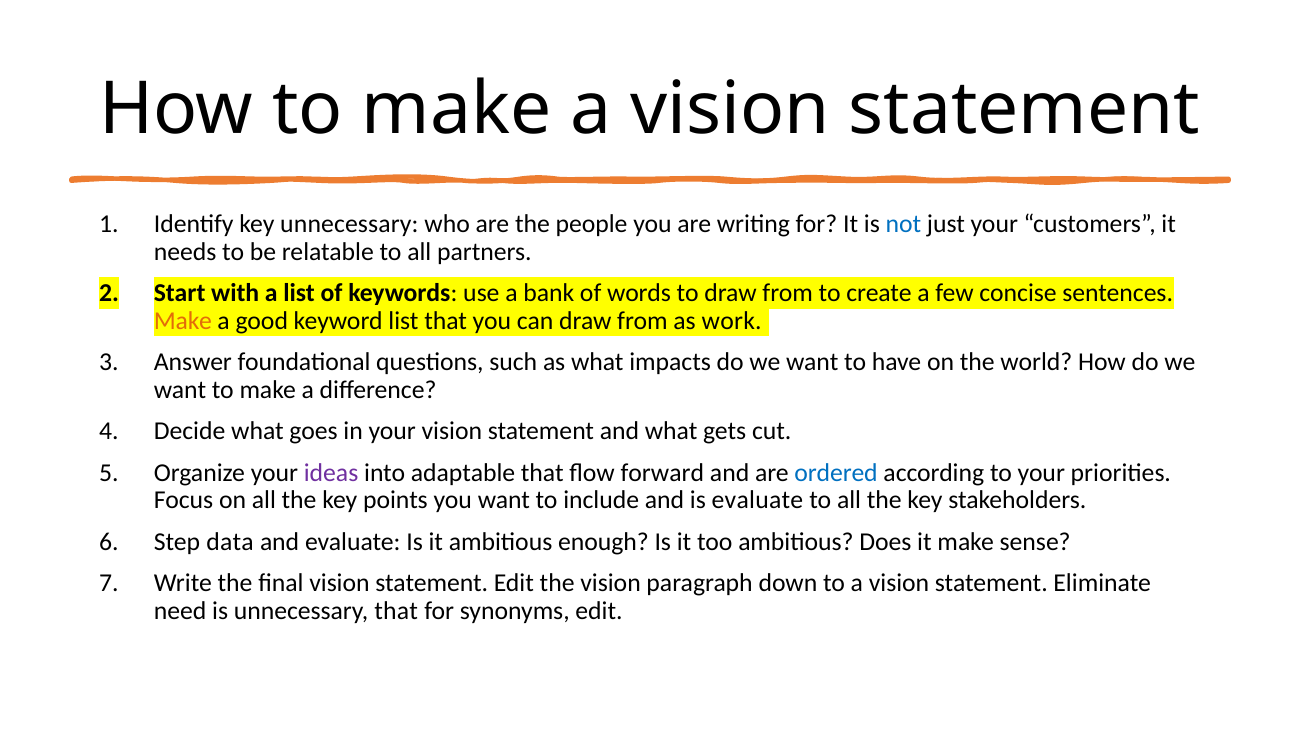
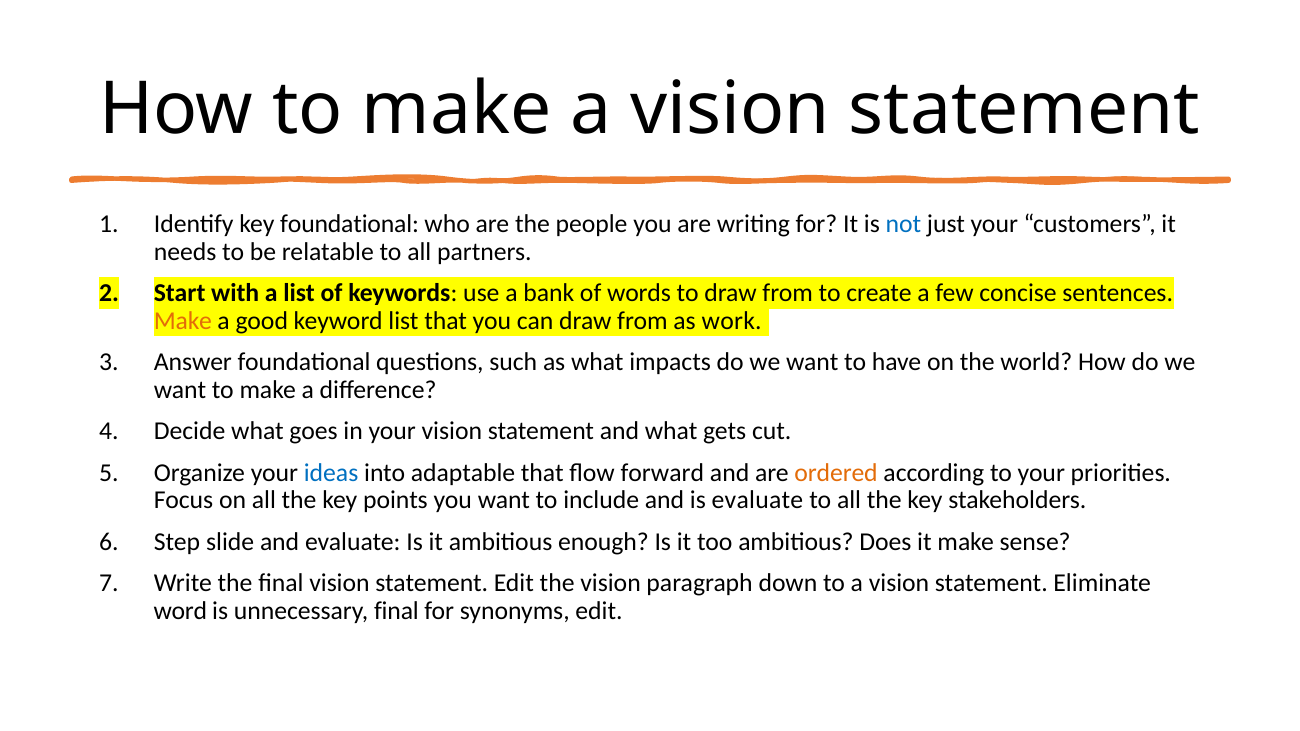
key unnecessary: unnecessary -> foundational
ideas colour: purple -> blue
ordered colour: blue -> orange
data: data -> slide
need: need -> word
unnecessary that: that -> final
